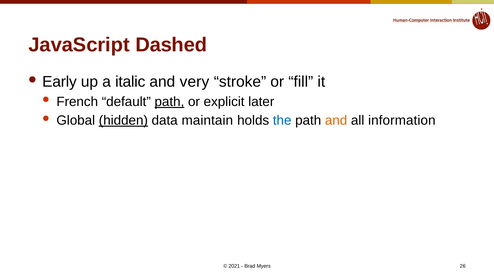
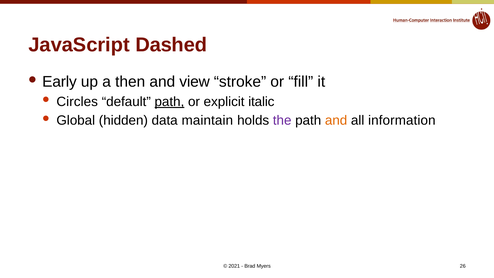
italic: italic -> then
very: very -> view
French: French -> Circles
later: later -> italic
hidden underline: present -> none
the colour: blue -> purple
